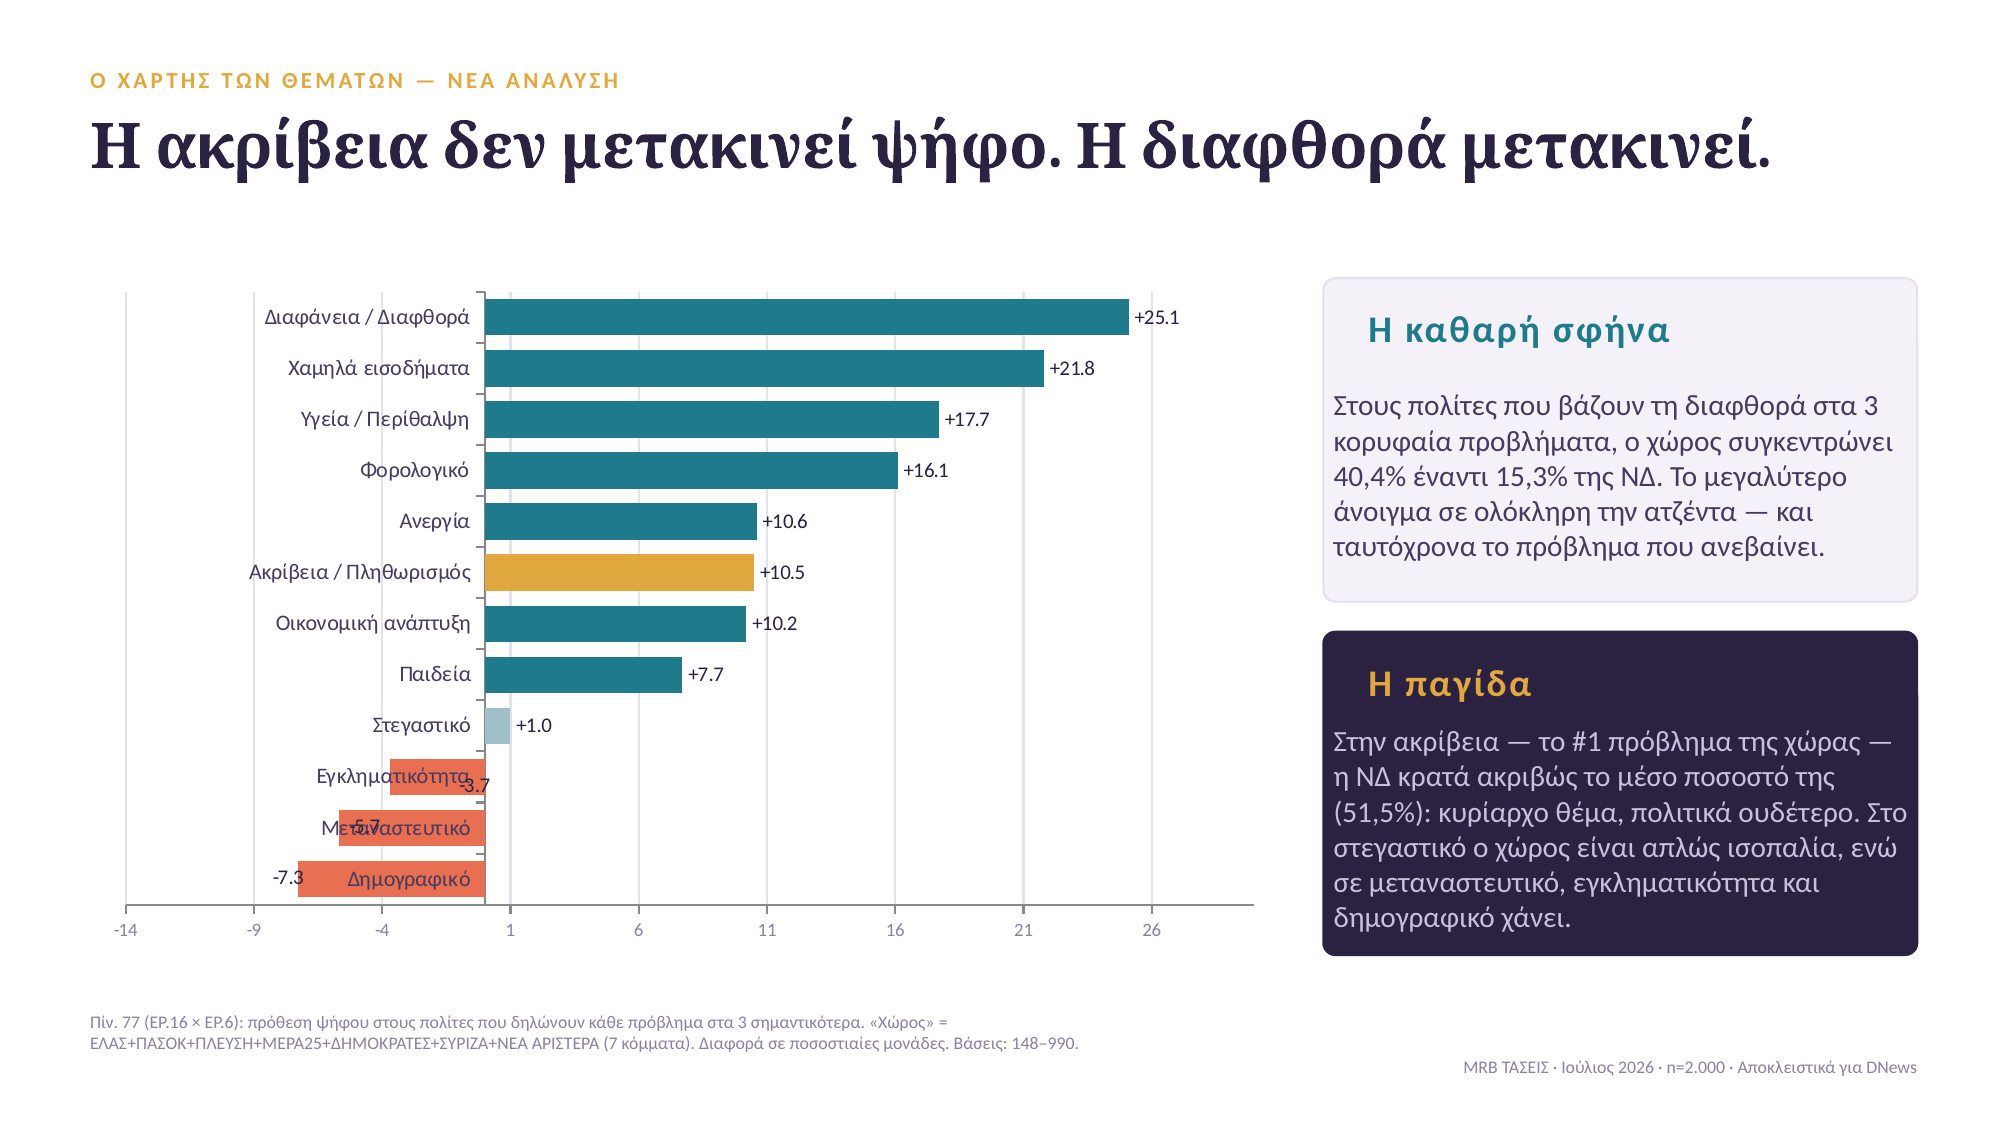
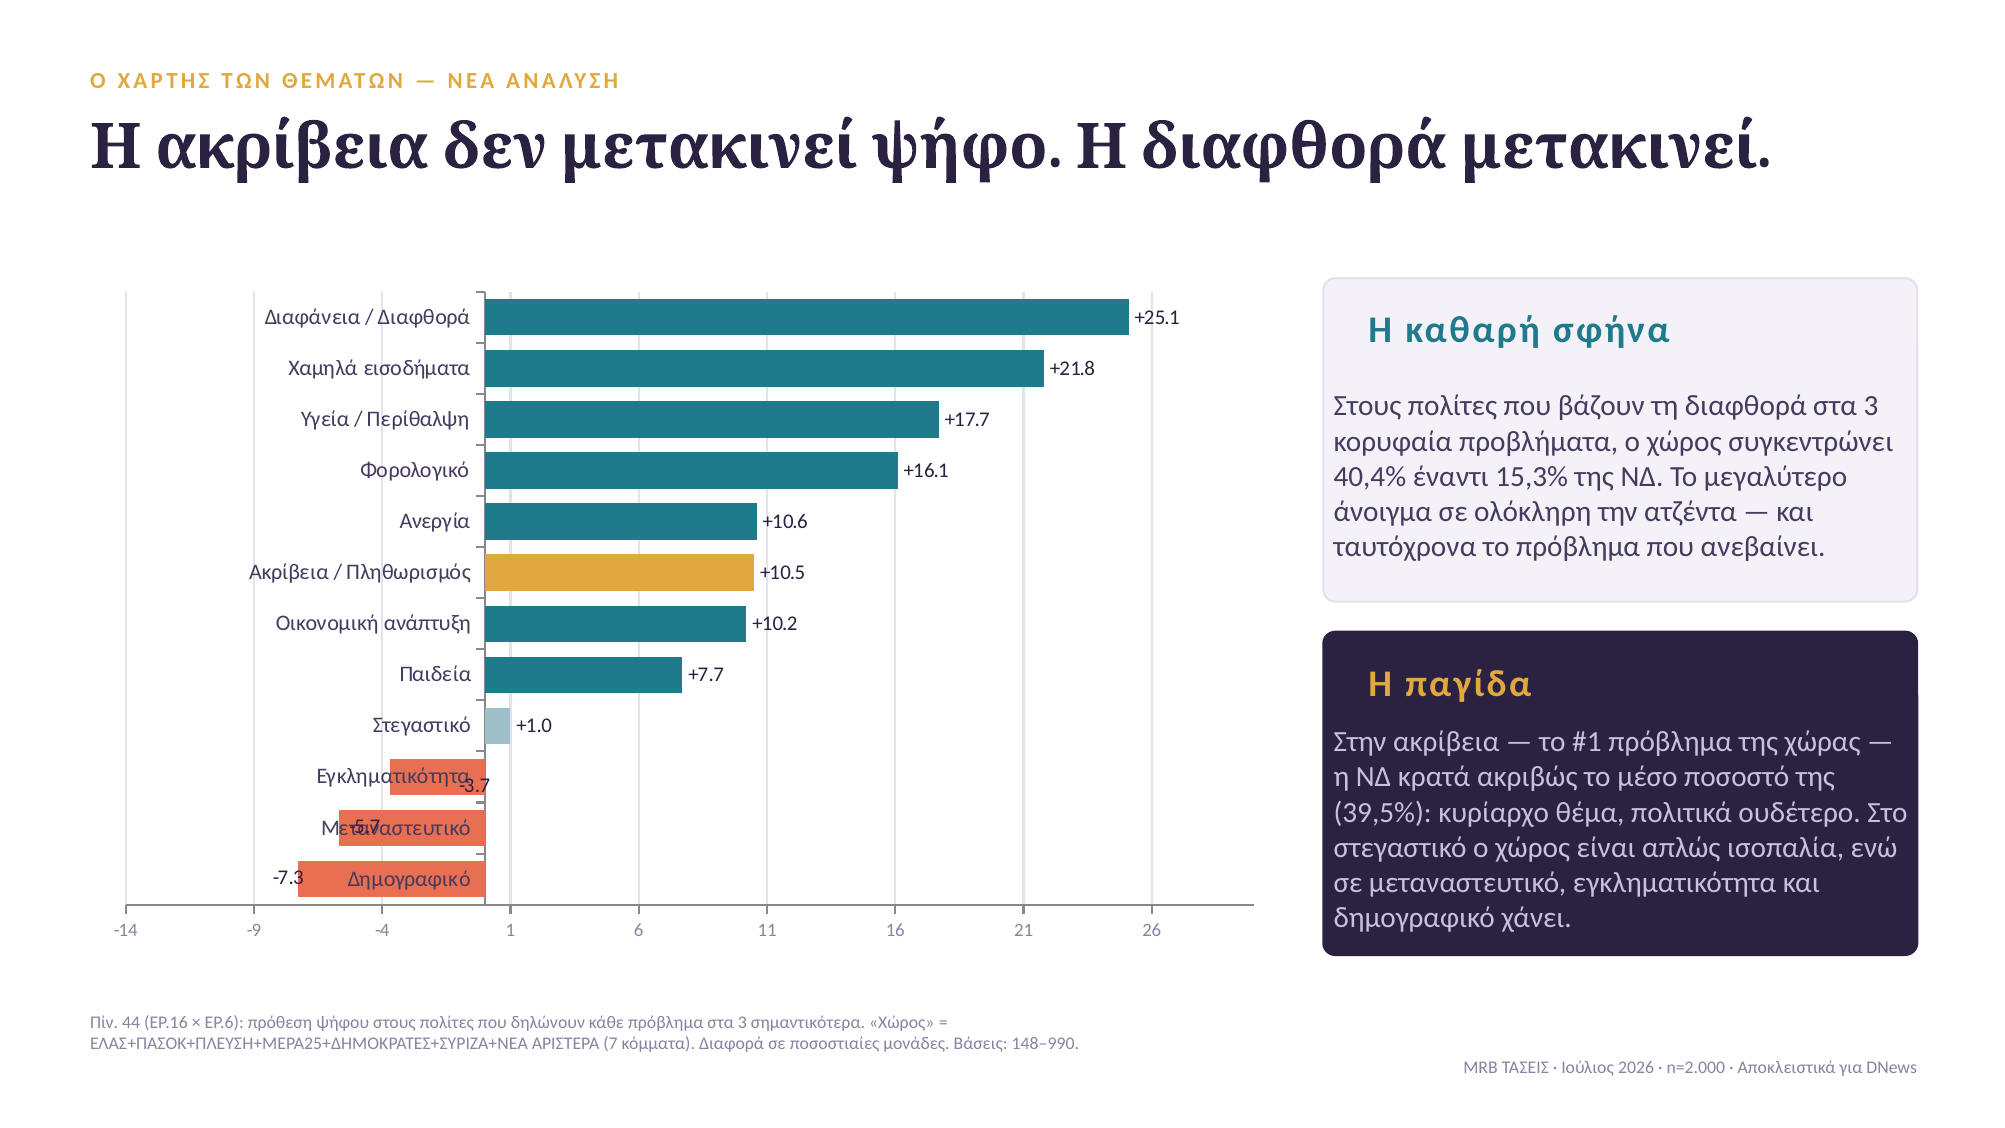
51,5%: 51,5% -> 39,5%
77: 77 -> 44
